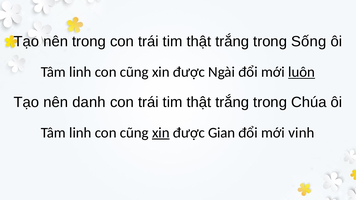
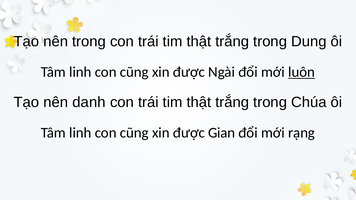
Sống: Sống -> Dung
xin at (161, 133) underline: present -> none
vinh: vinh -> rạng
